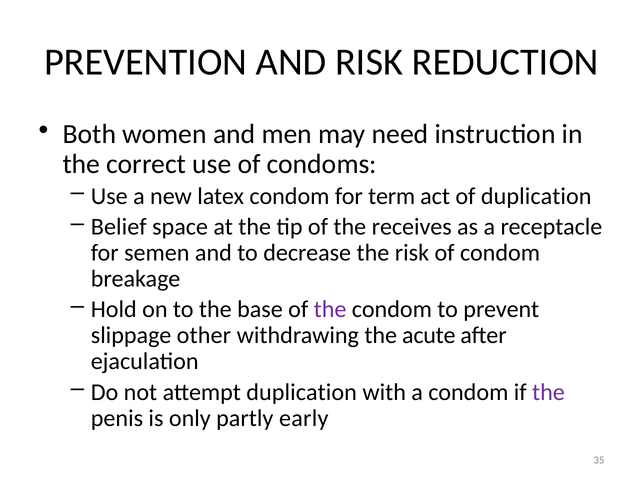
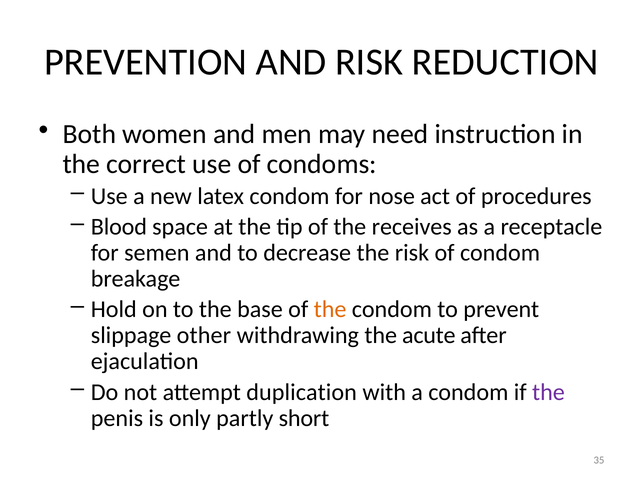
term: term -> nose
of duplication: duplication -> procedures
Belief: Belief -> Blood
the at (330, 310) colour: purple -> orange
early: early -> short
